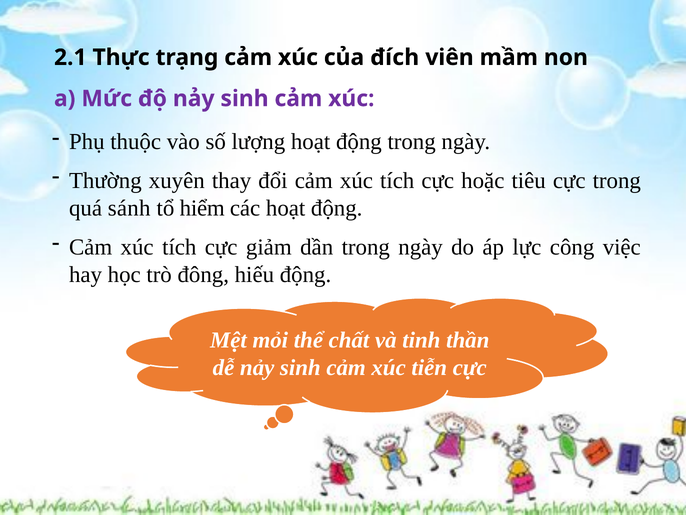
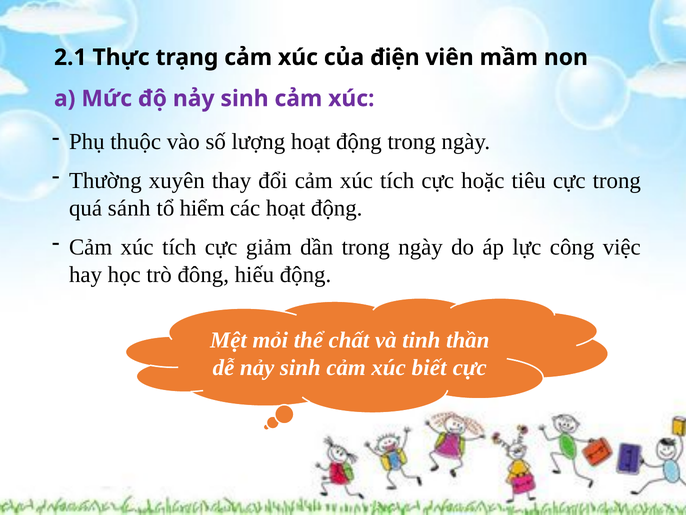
đích: đích -> điện
tiễn: tiễn -> biết
